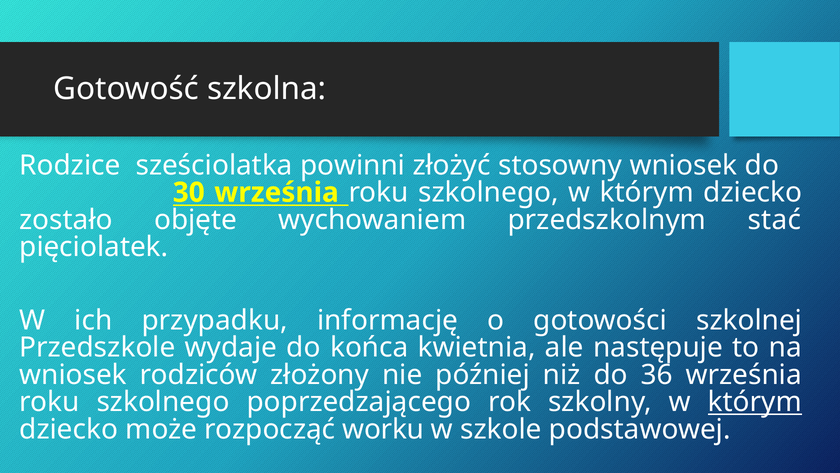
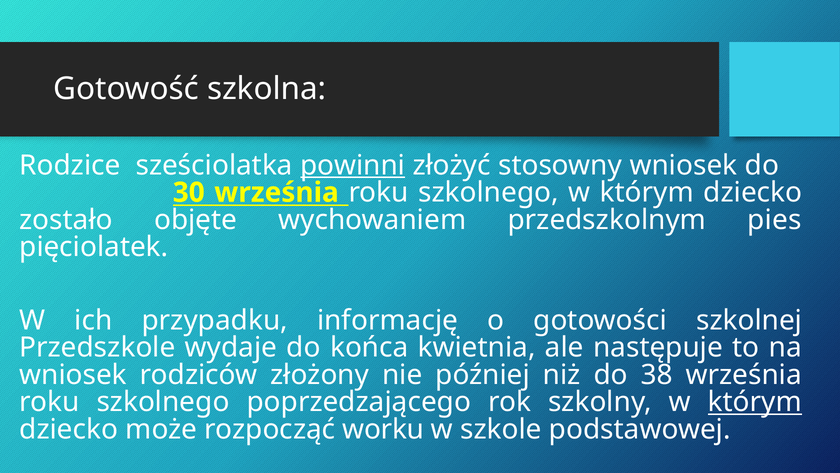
powinni underline: none -> present
stać: stać -> pies
36: 36 -> 38
